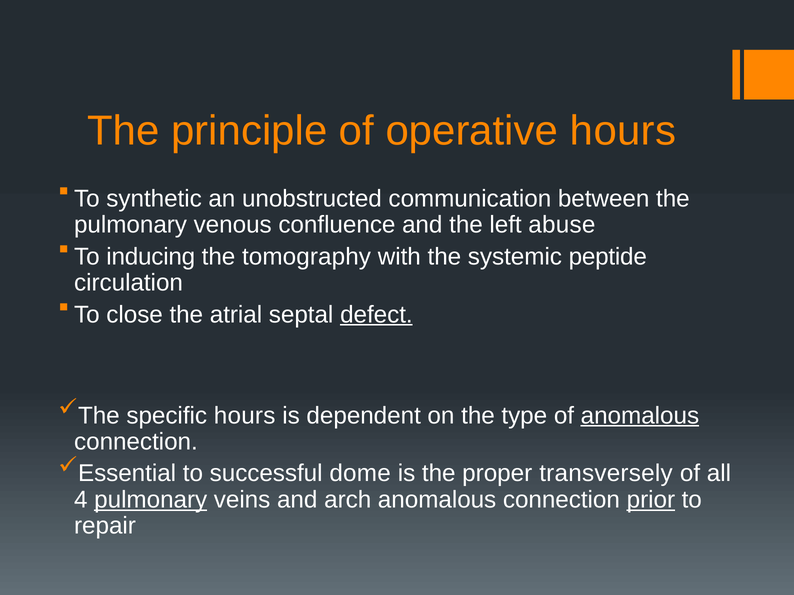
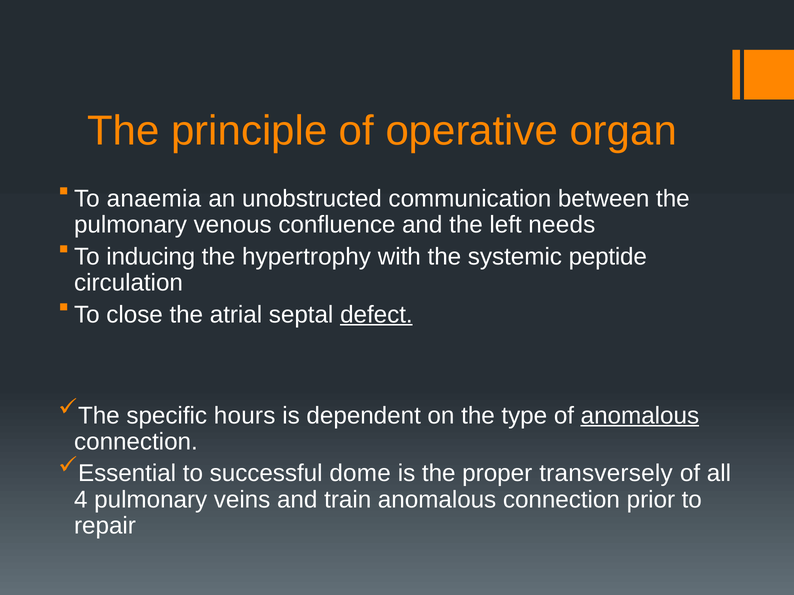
operative hours: hours -> organ
synthetic: synthetic -> anaemia
abuse: abuse -> needs
tomography: tomography -> hypertrophy
pulmonary at (151, 500) underline: present -> none
arch: arch -> train
prior underline: present -> none
